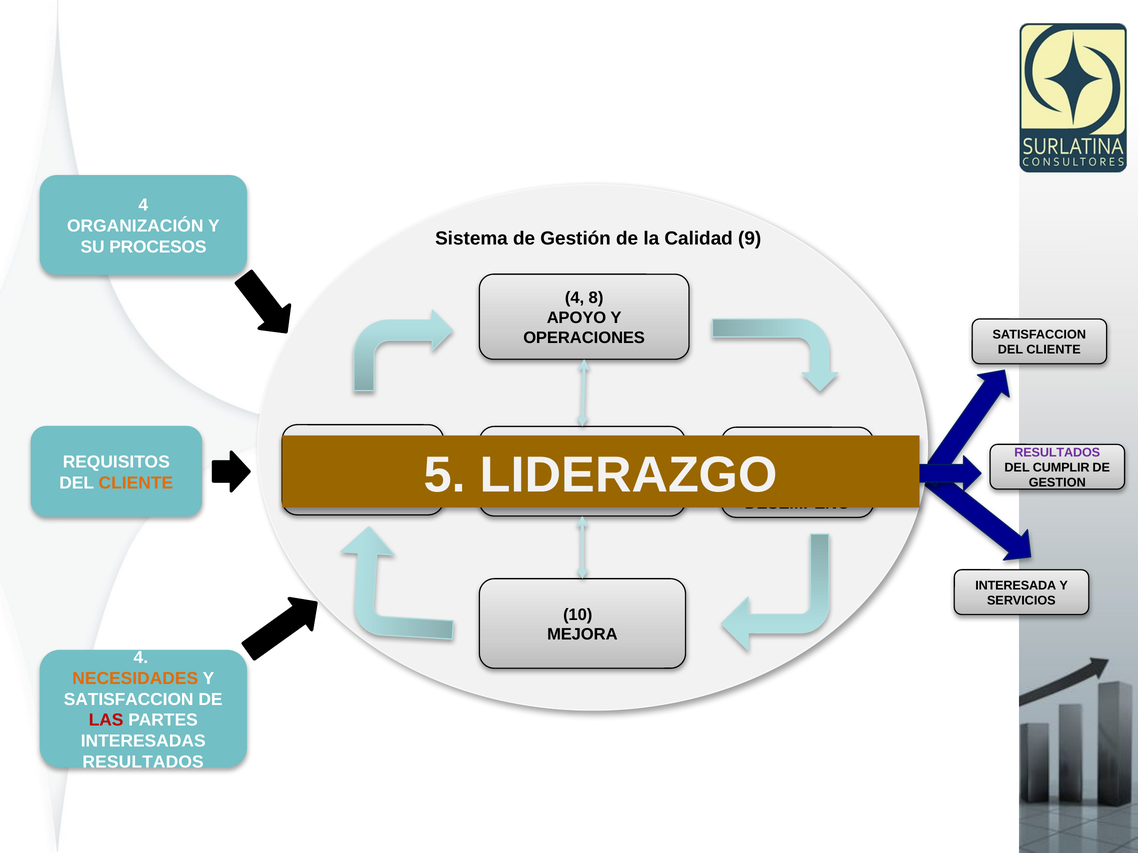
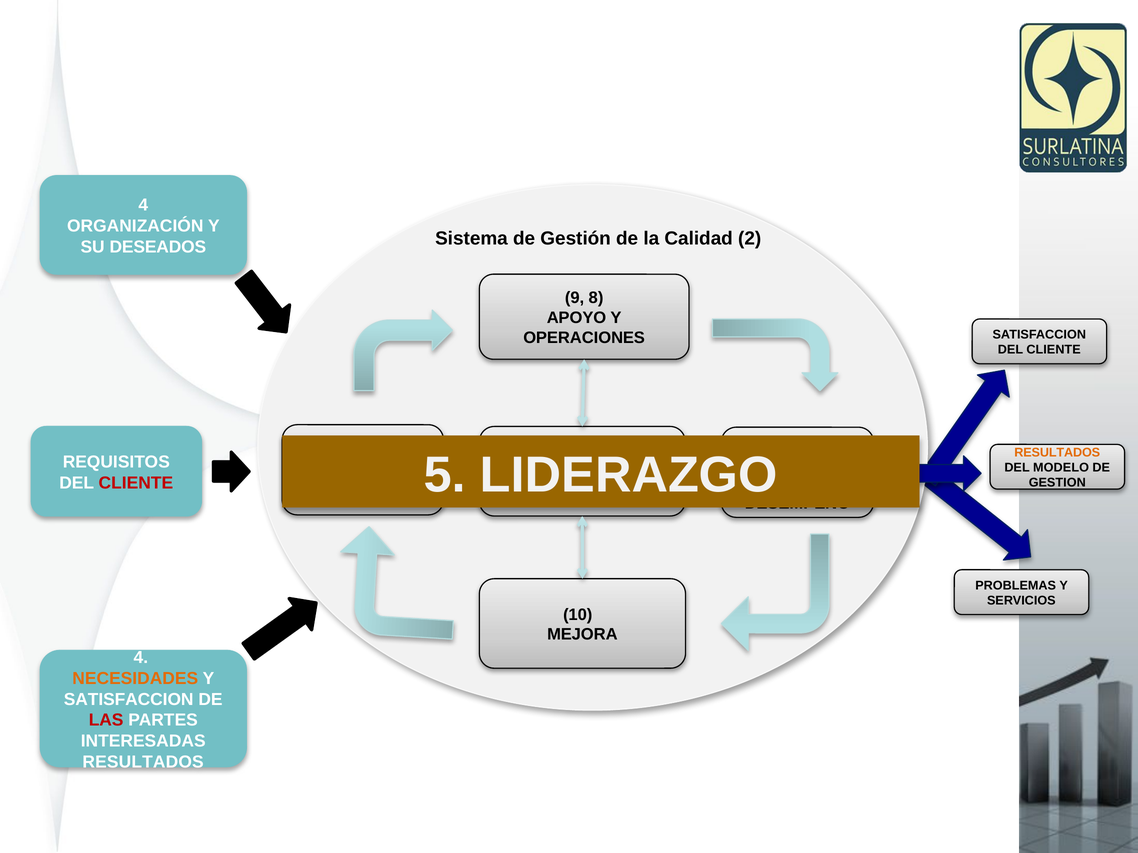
Calidad 9: 9 -> 2
PROCESOS: PROCESOS -> DESEADOS
4 at (575, 298): 4 -> 9
RESULTADOS at (1057, 453) colour: purple -> orange
CUMPLIR: CUMPLIR -> MODELO
CLIENTE at (136, 483) colour: orange -> red
INTERESADA: INTERESADA -> PROBLEMAS
